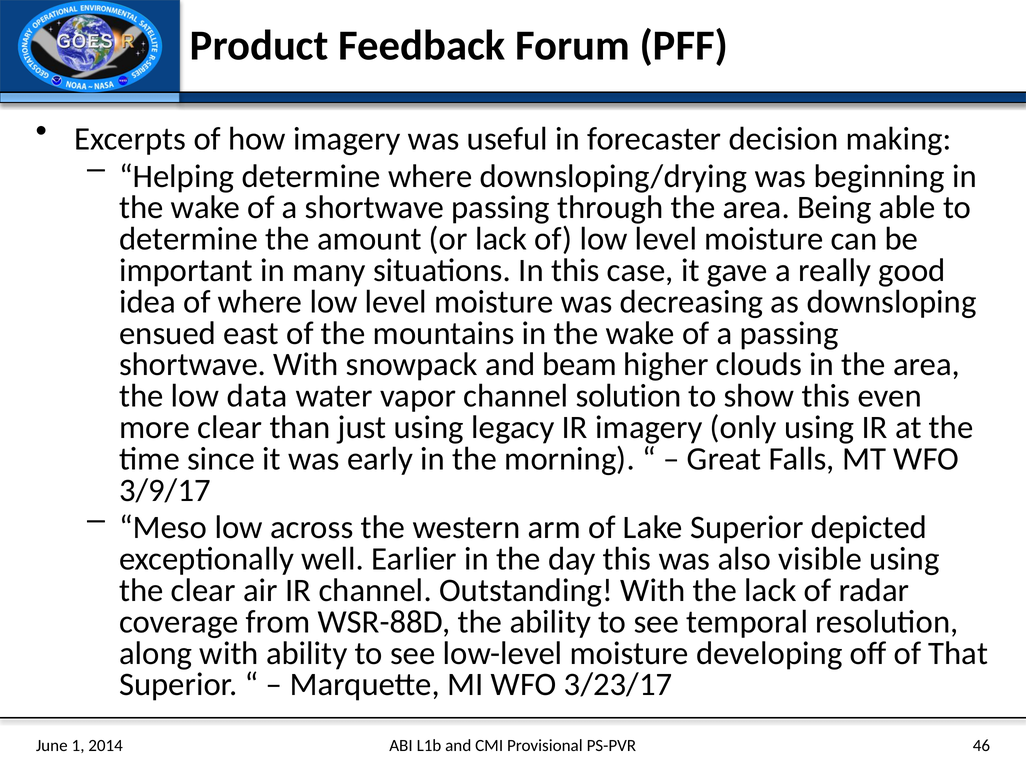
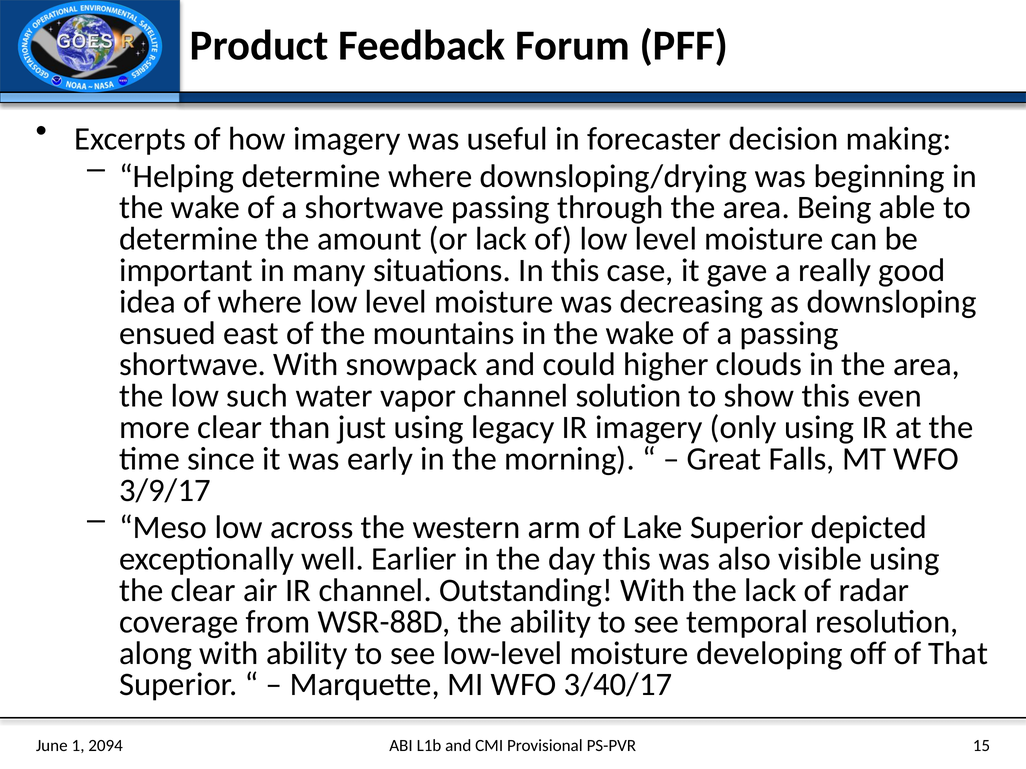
beam: beam -> could
data: data -> such
3/23/17: 3/23/17 -> 3/40/17
2014: 2014 -> 2094
46: 46 -> 15
